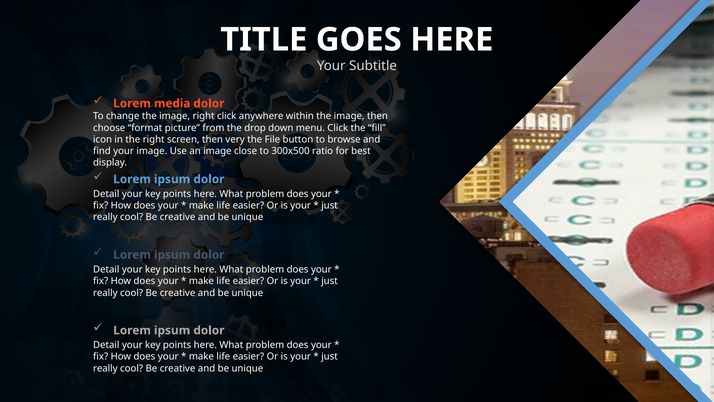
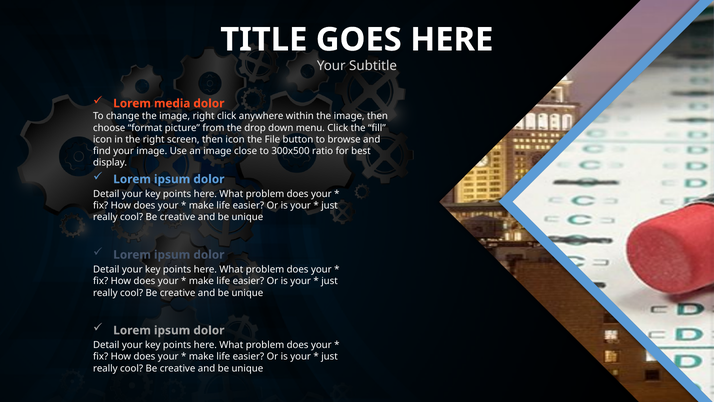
then very: very -> icon
